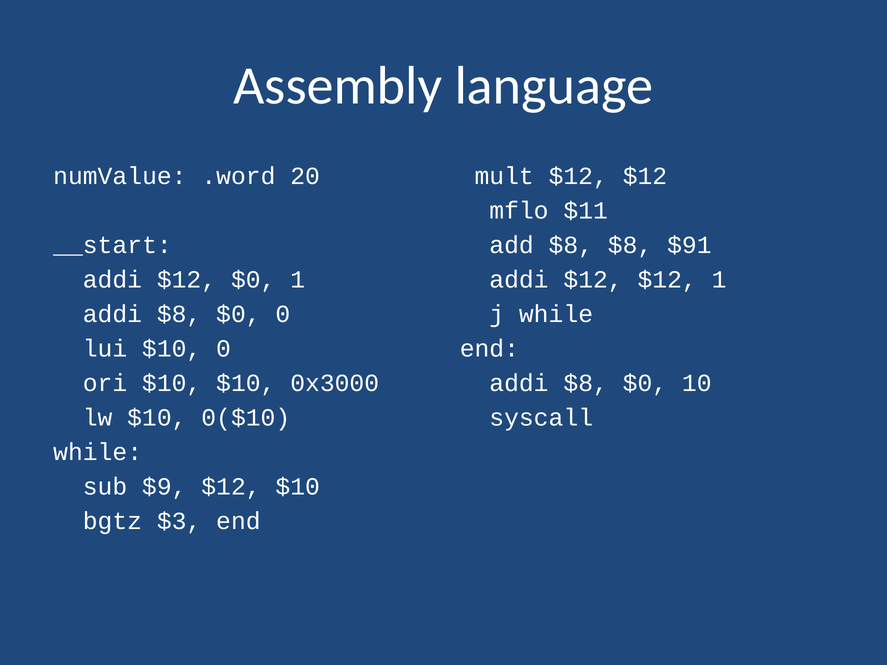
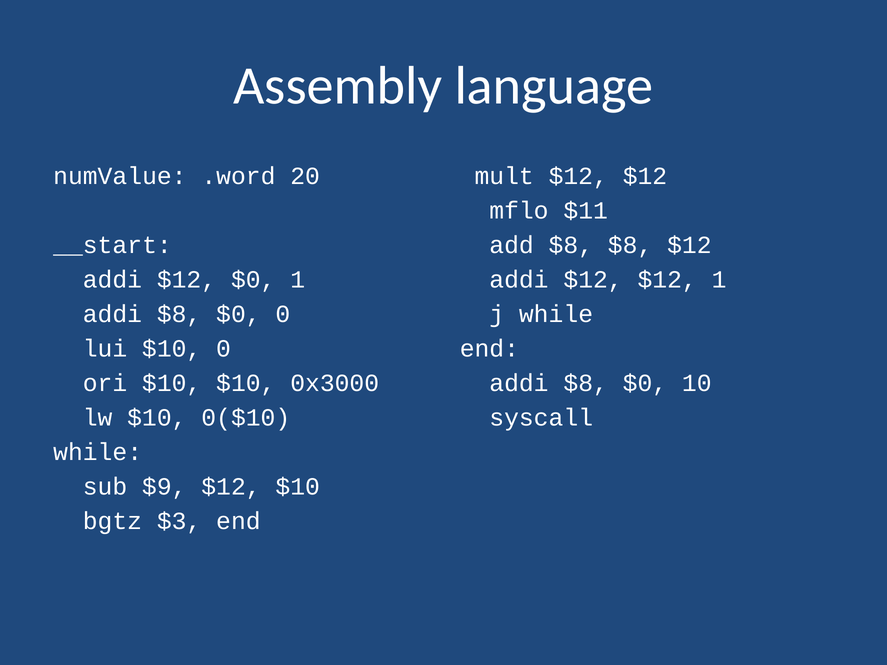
$8 $91: $91 -> $12
